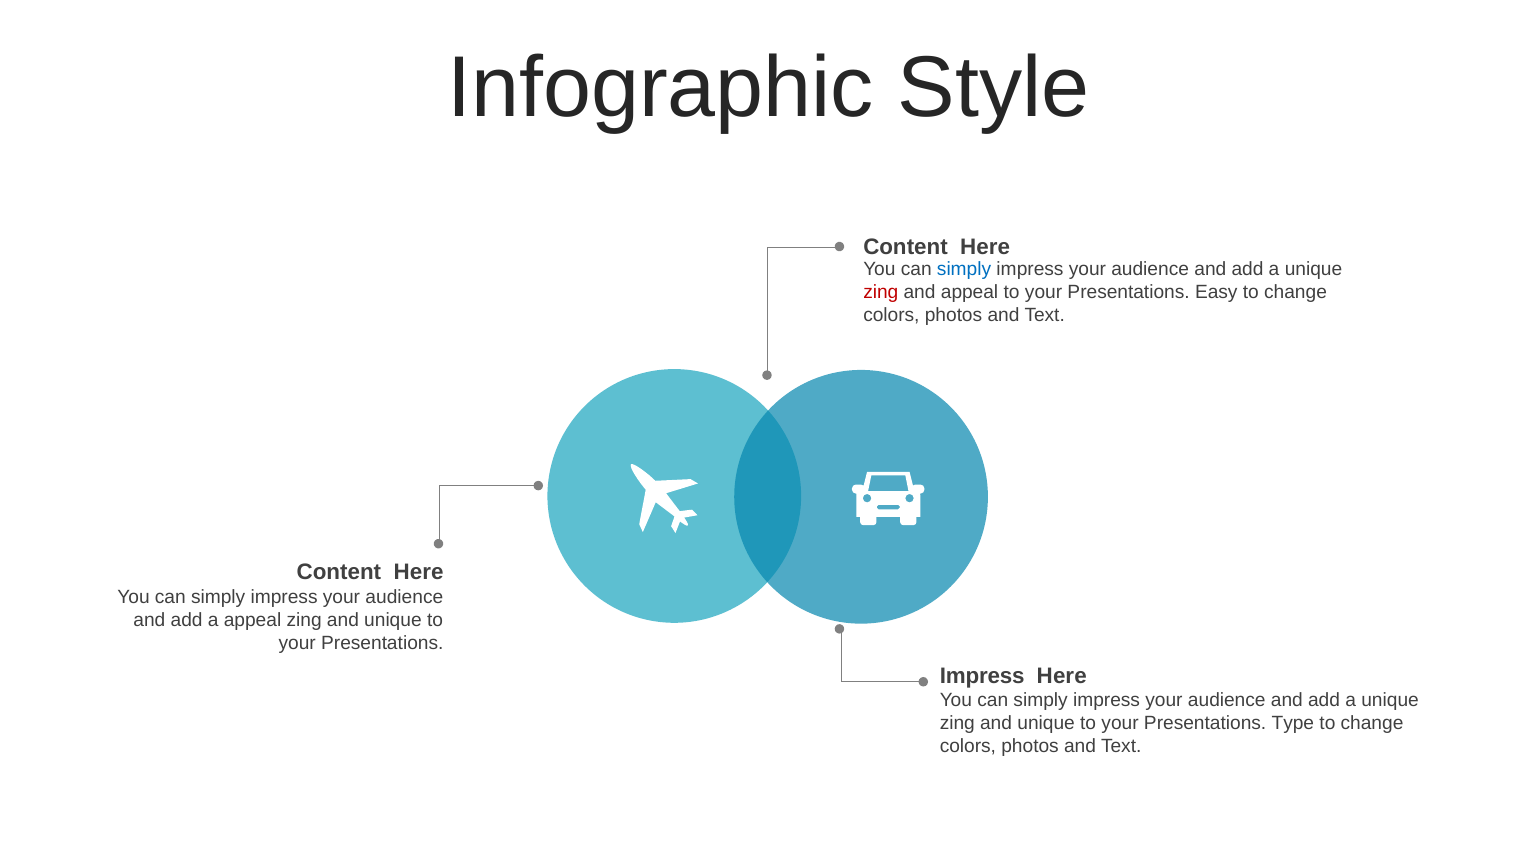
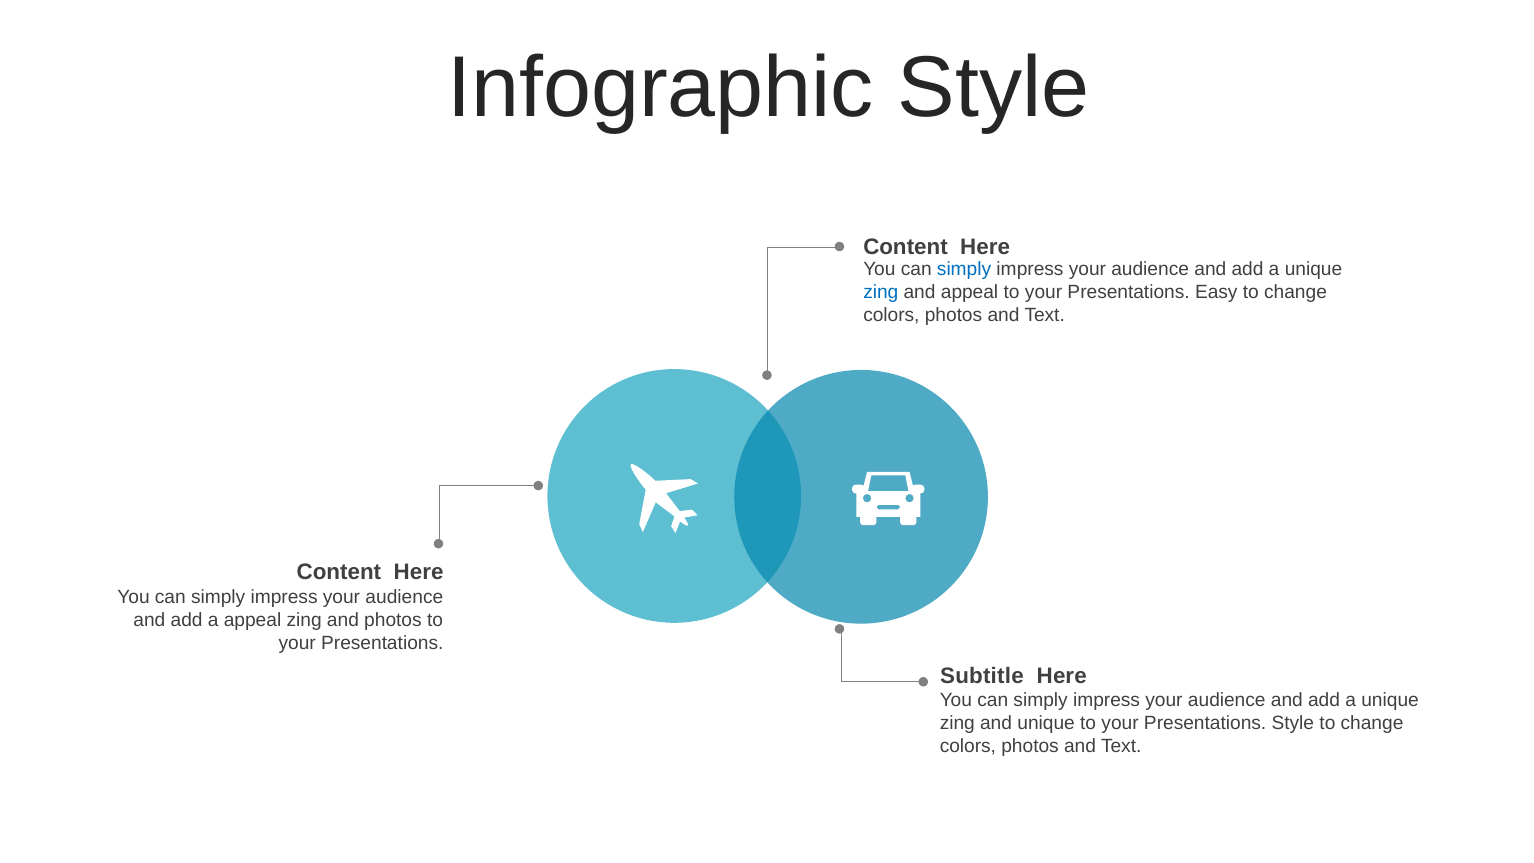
zing at (881, 293) colour: red -> blue
unique at (393, 620): unique -> photos
Impress at (982, 676): Impress -> Subtitle
Presentations Type: Type -> Style
